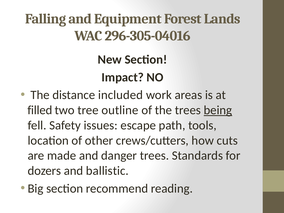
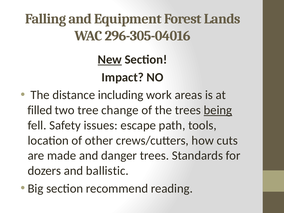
New underline: none -> present
included: included -> including
outline: outline -> change
